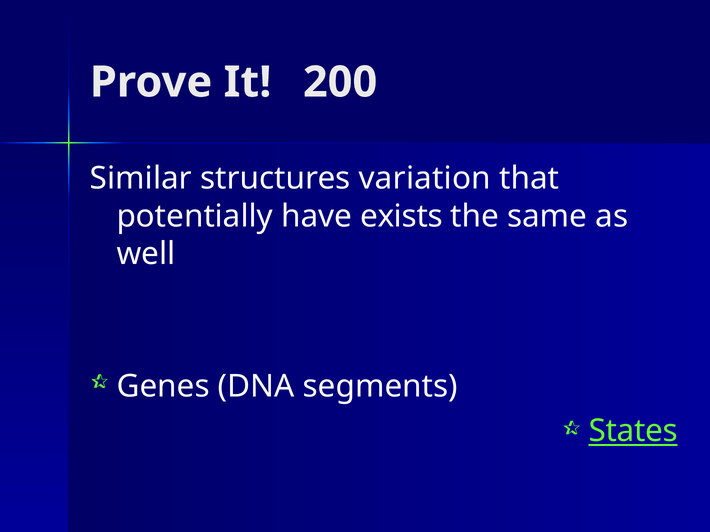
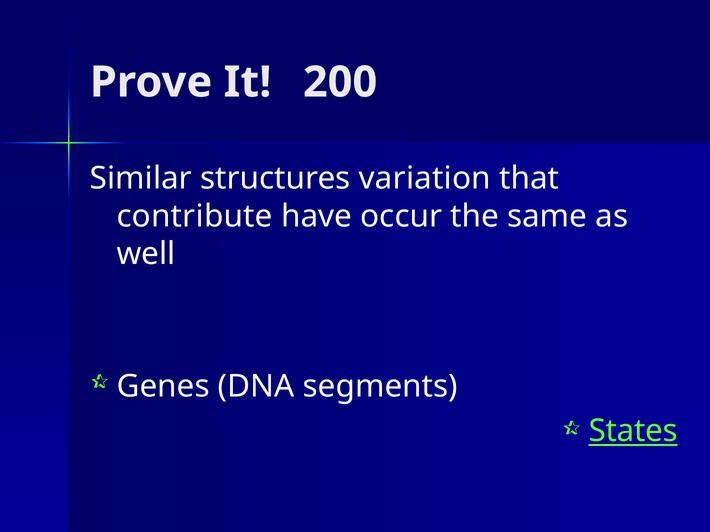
potentially: potentially -> contribute
exists: exists -> occur
